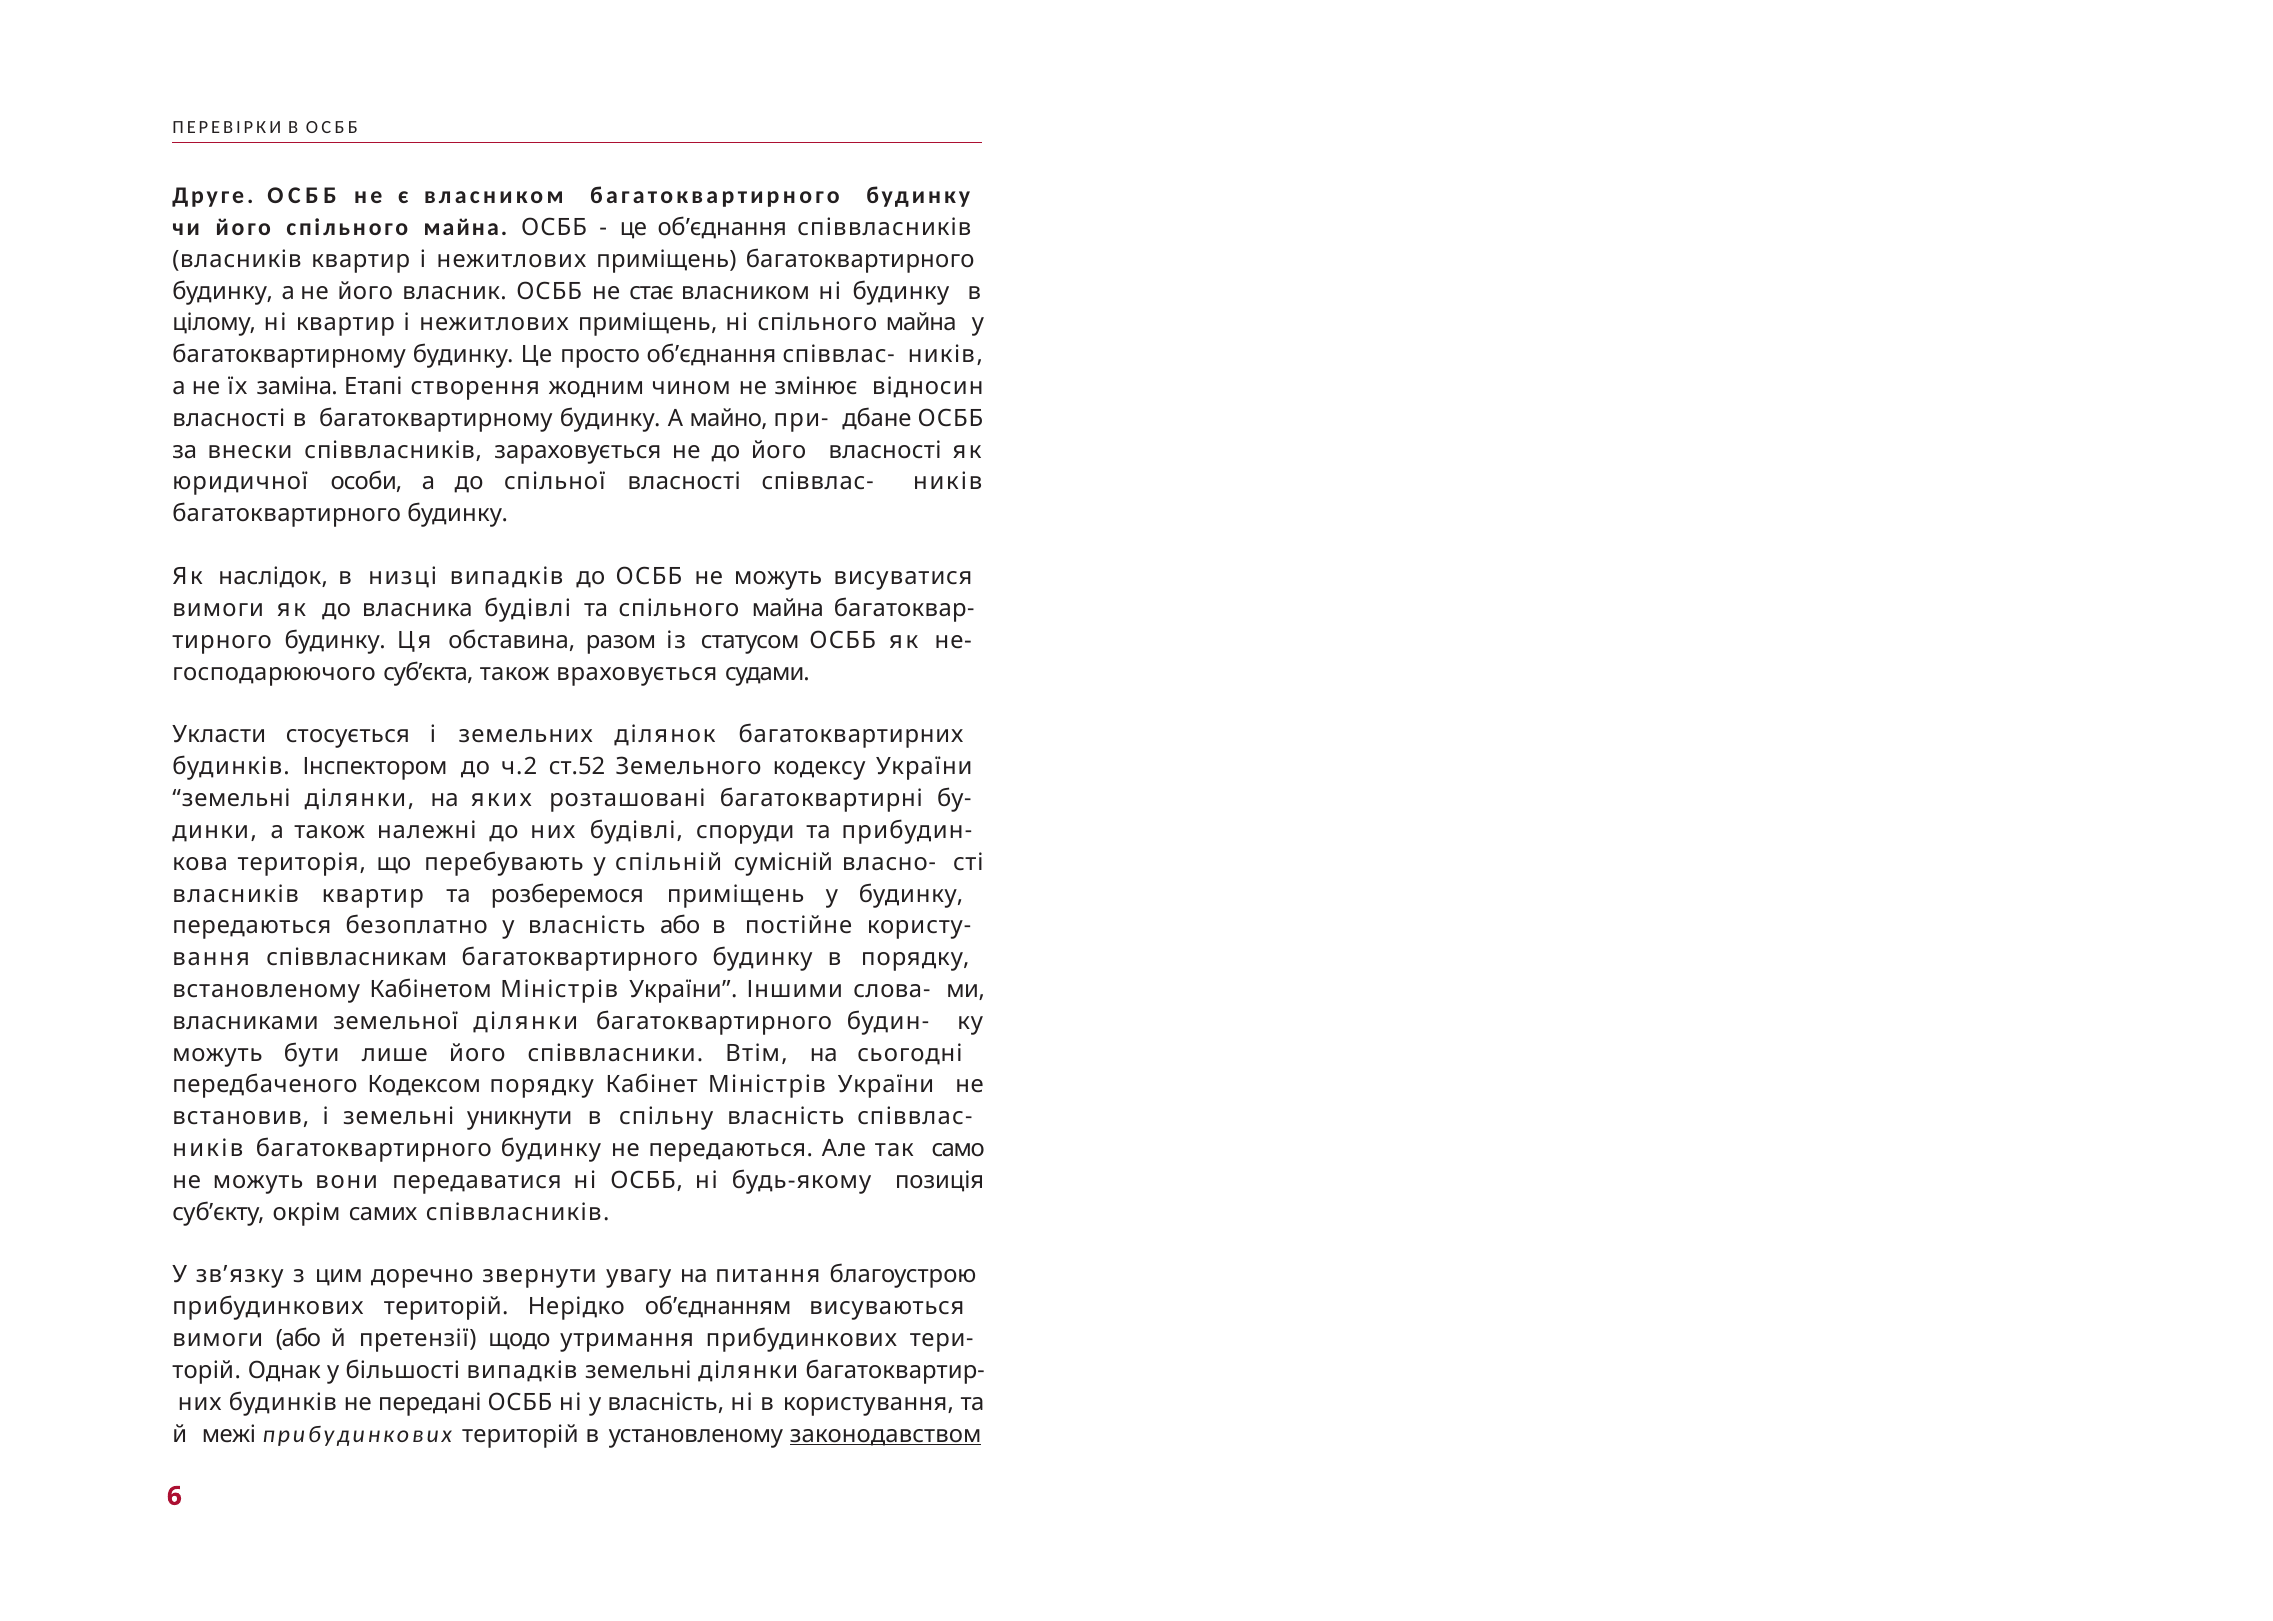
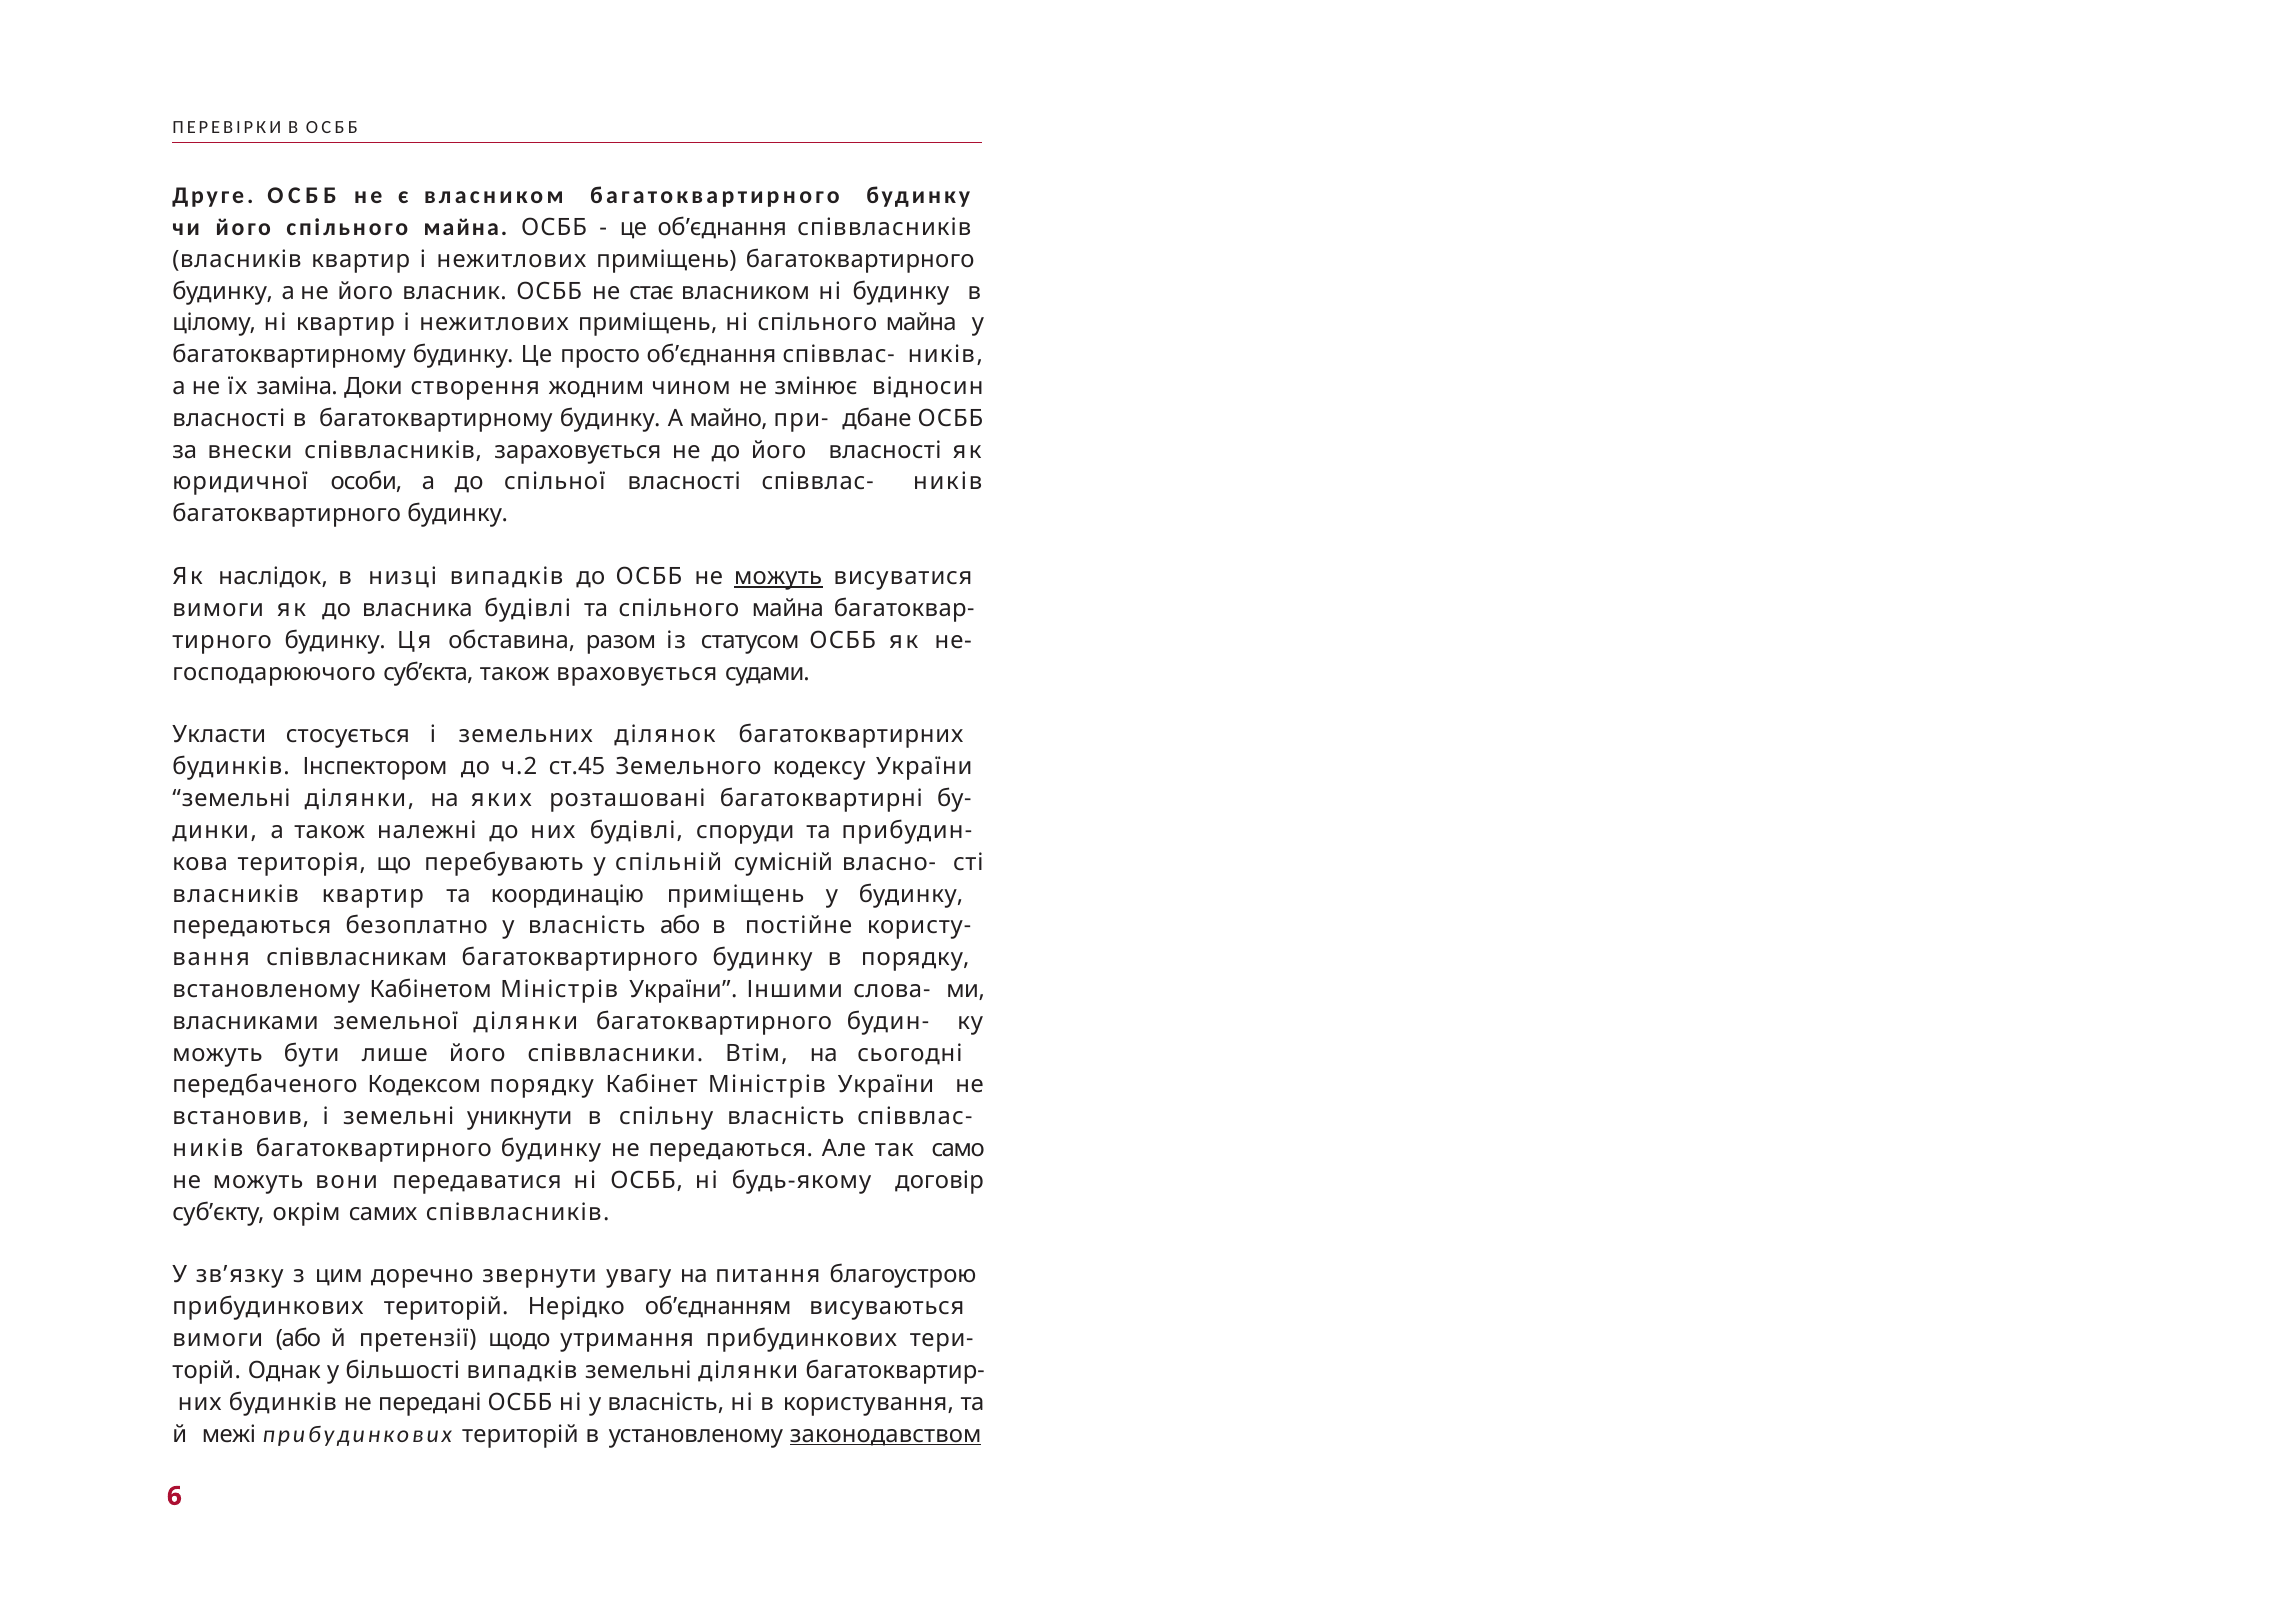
Етапі: Етапі -> Доки
можуть at (778, 577) underline: none -> present
ст.52: ст.52 -> ст.45
розберемося: розберемося -> координацію
позиція: позиція -> договір
